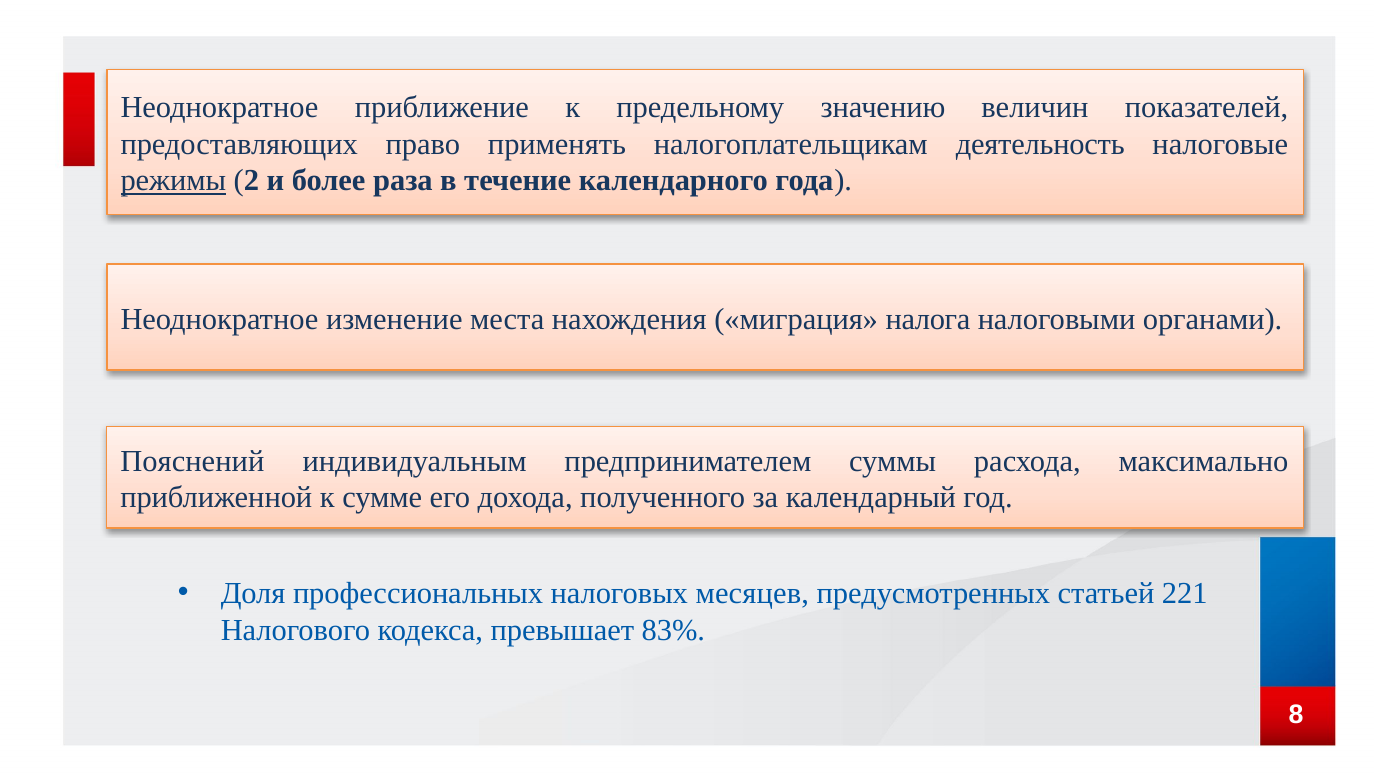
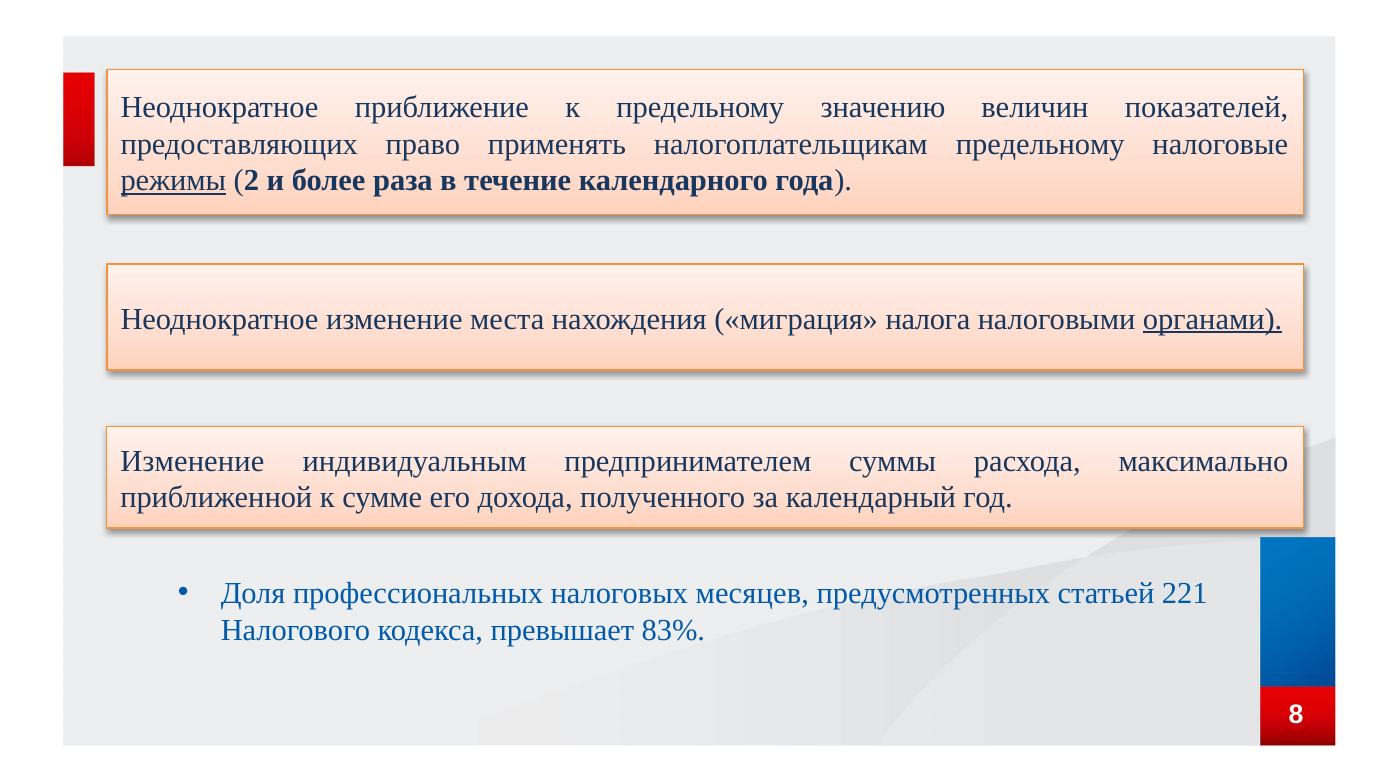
налогоплательщикам деятельность: деятельность -> предельному
органами underline: none -> present
Пояснений at (192, 461): Пояснений -> Изменение
